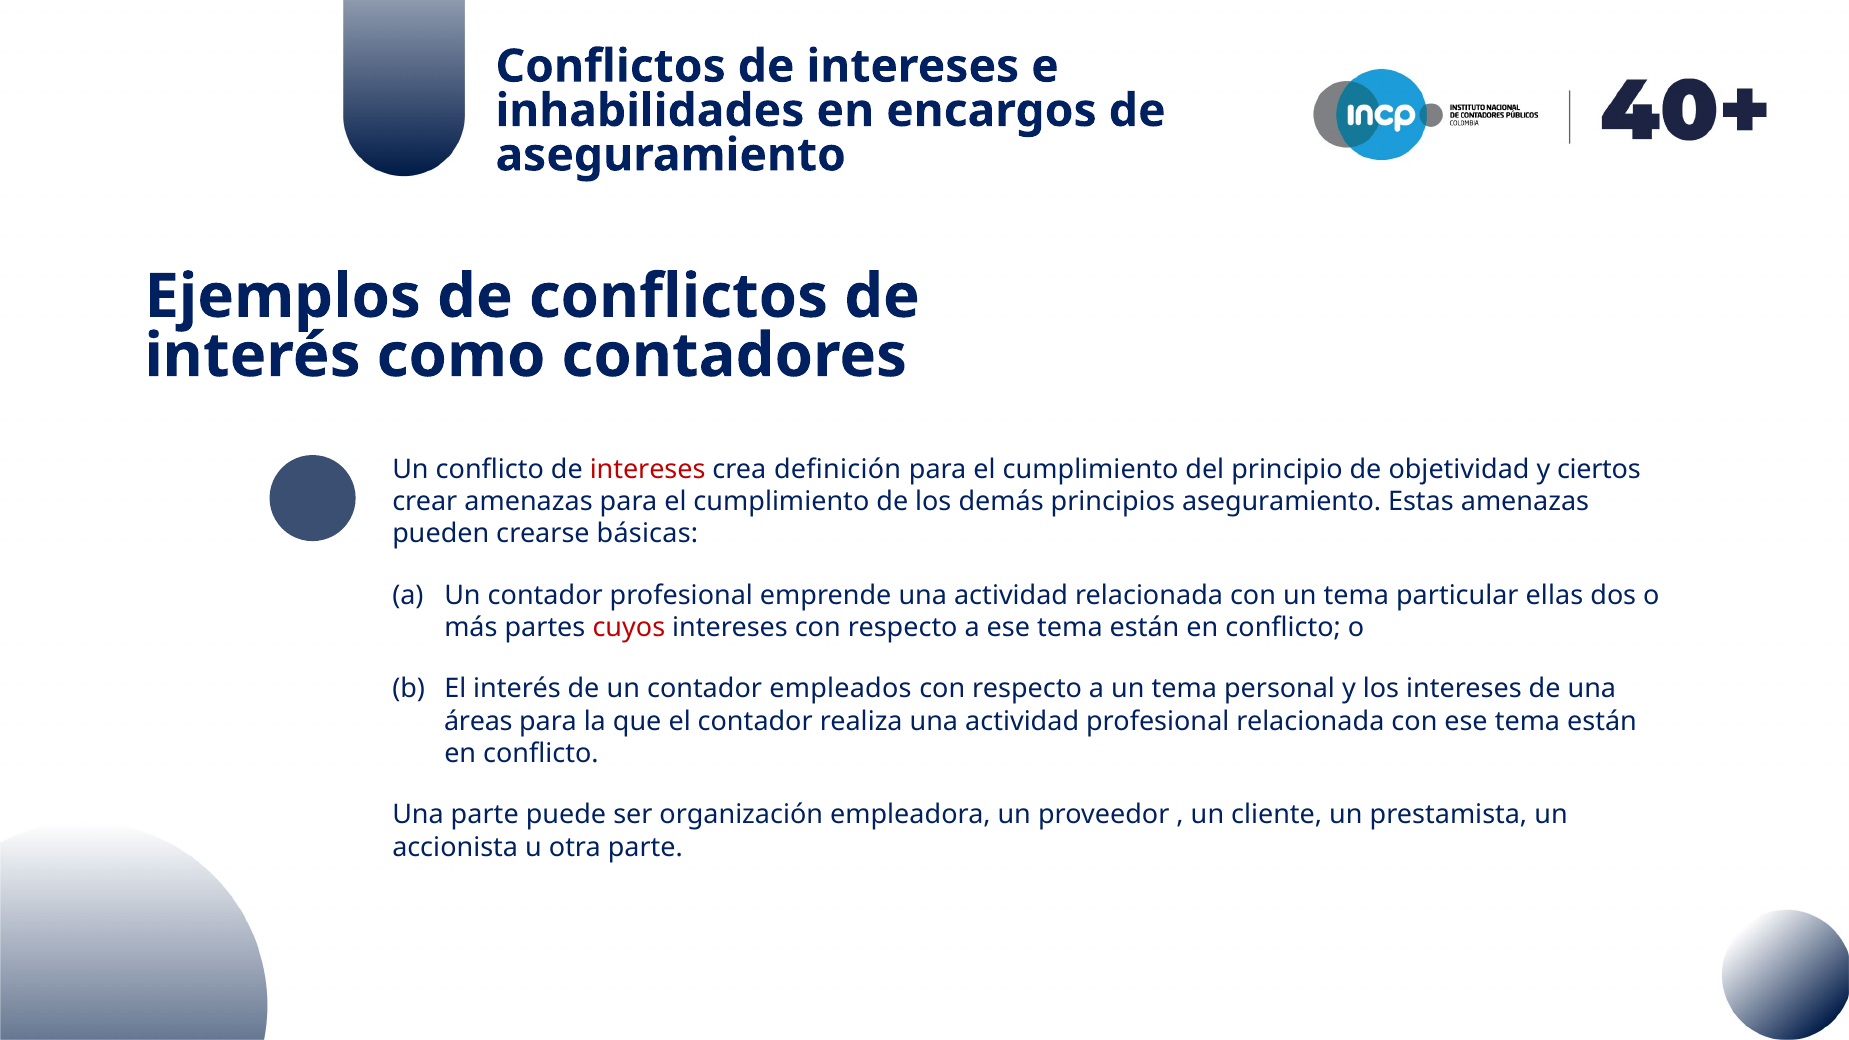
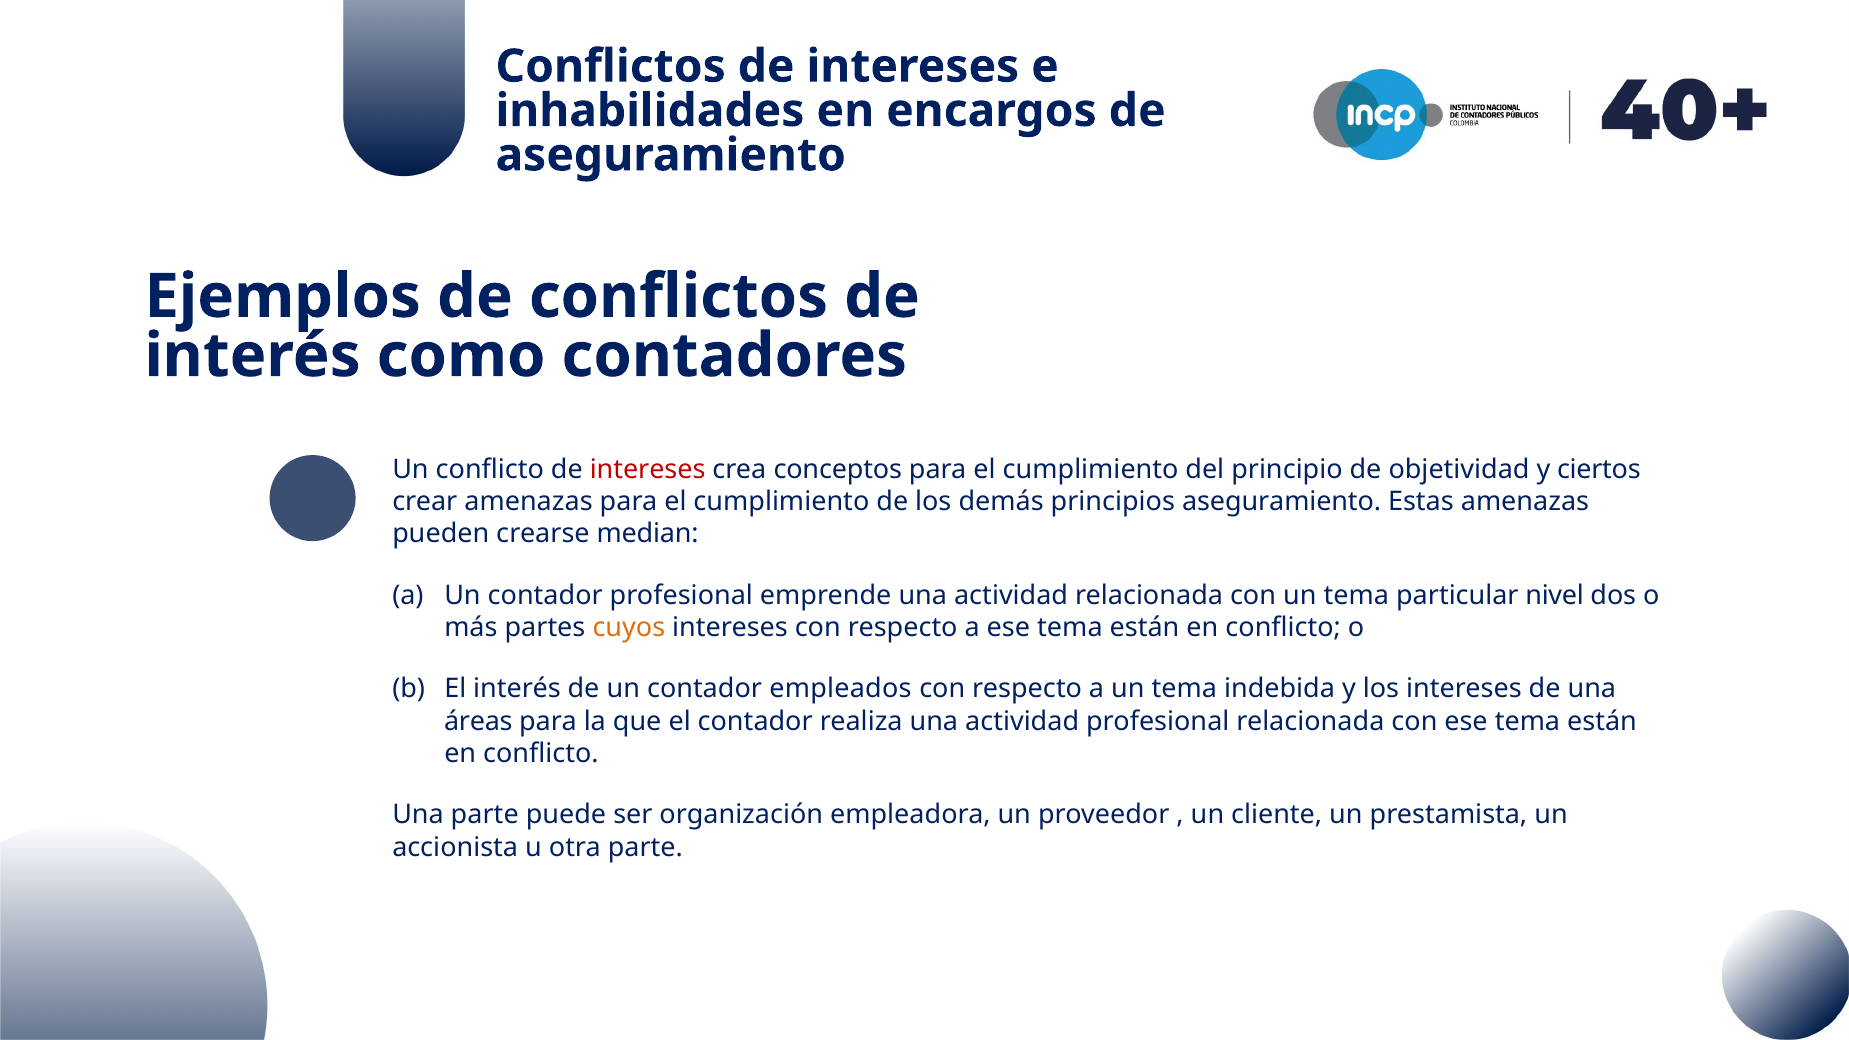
definición: definición -> conceptos
básicas: básicas -> median
ellas: ellas -> nivel
cuyos colour: red -> orange
personal: personal -> indebida
